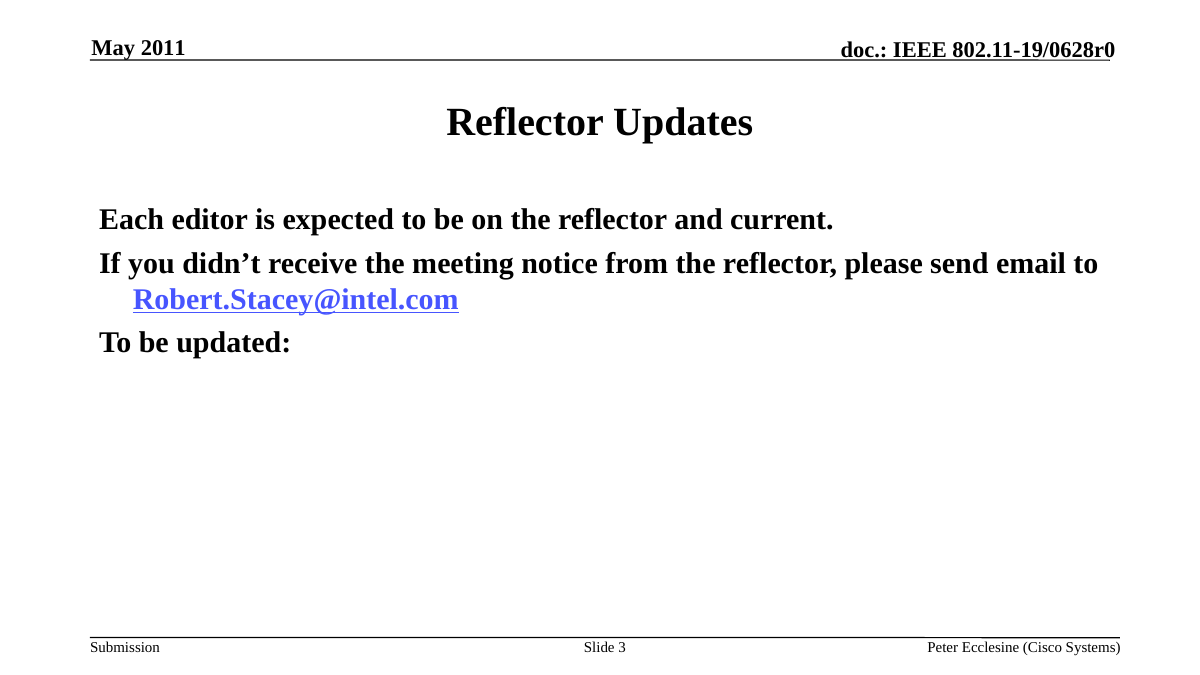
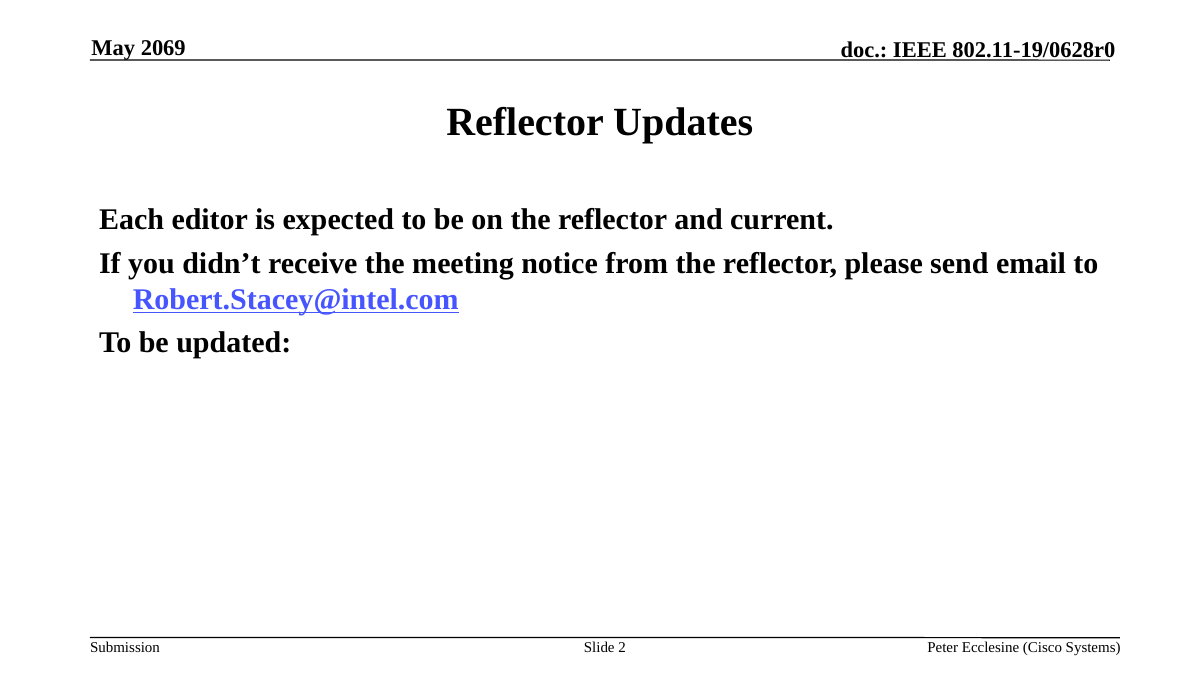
2011: 2011 -> 2069
3: 3 -> 2
